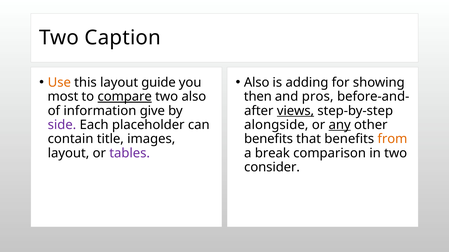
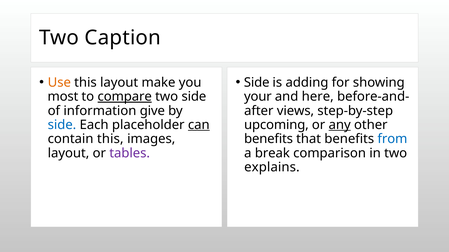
guide: guide -> make
Also at (257, 83): Also -> Side
two also: also -> side
then: then -> your
pros: pros -> here
views underline: present -> none
side at (62, 125) colour: purple -> blue
can underline: none -> present
alongside: alongside -> upcoming
contain title: title -> this
from colour: orange -> blue
consider: consider -> explains
